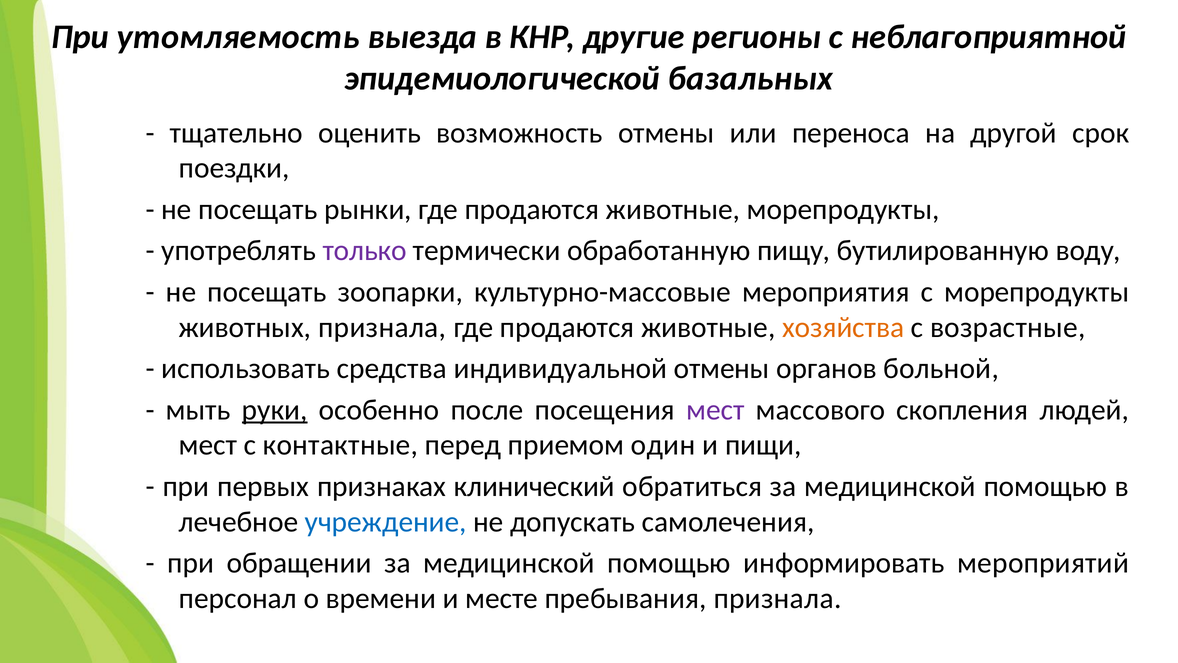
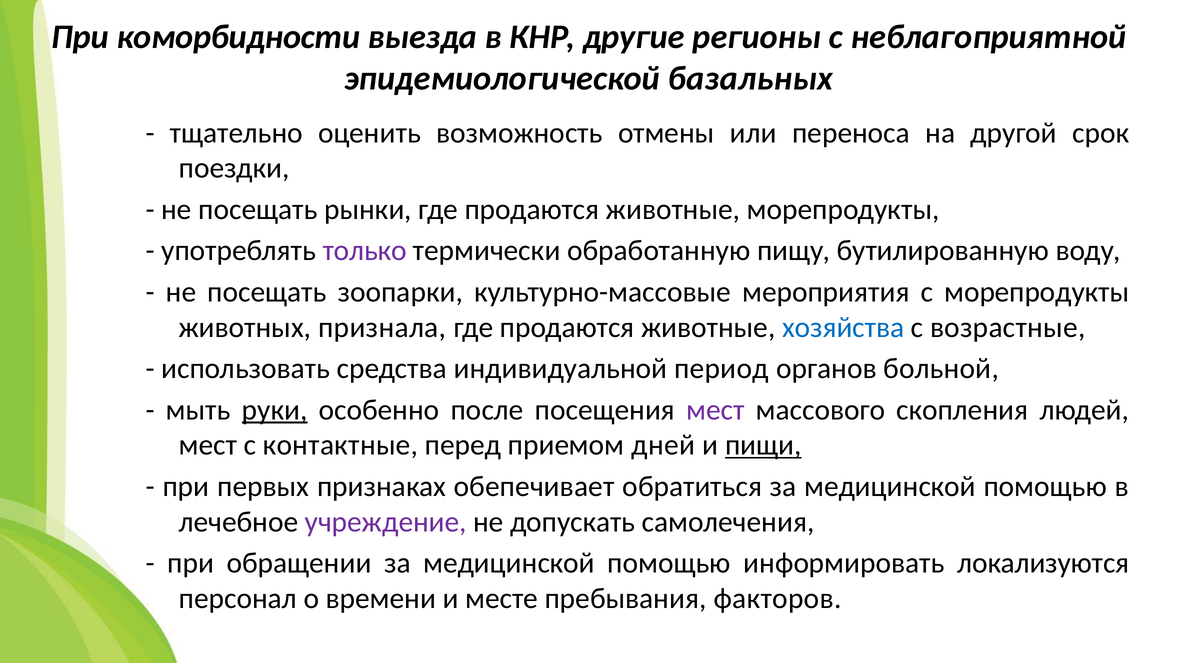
утомляемость: утомляемость -> коморбидности
хозяйства colour: orange -> blue
индивидуальной отмены: отмены -> период
один: один -> дней
пищи underline: none -> present
клинический: клинический -> обепечивает
учреждение colour: blue -> purple
мероприятий: мероприятий -> локализуются
пребывания признала: признала -> факторов
